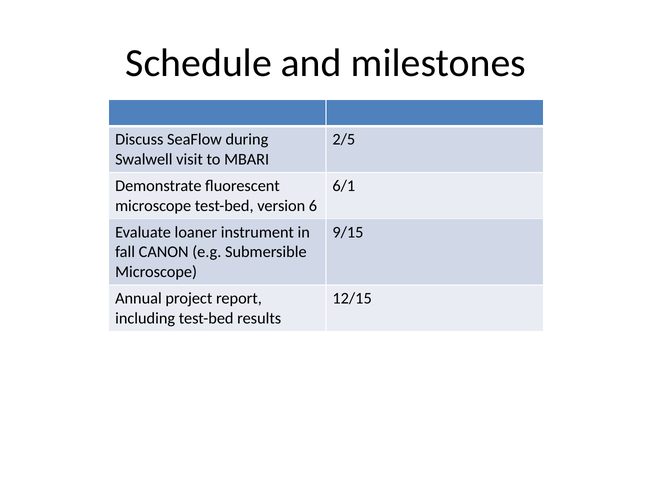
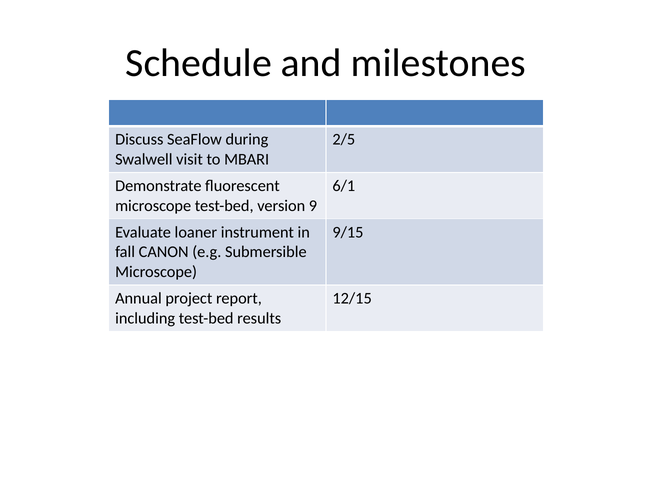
6: 6 -> 9
